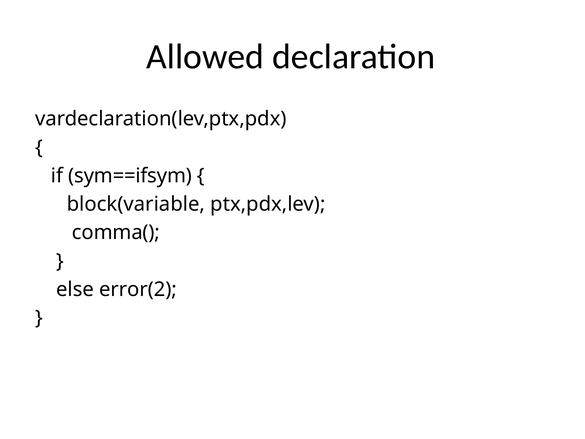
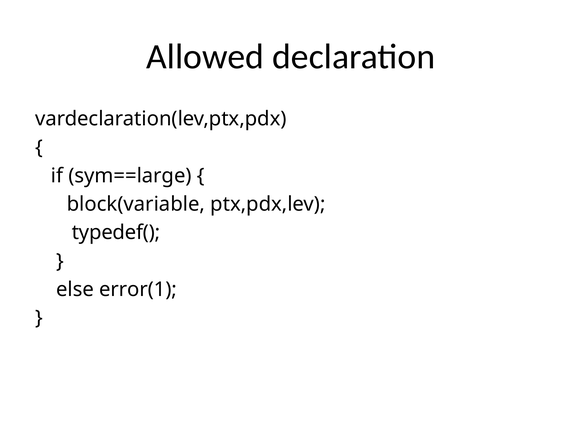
sym==ifsym: sym==ifsym -> sym==large
comma(: comma( -> typedef(
error(2: error(2 -> error(1
